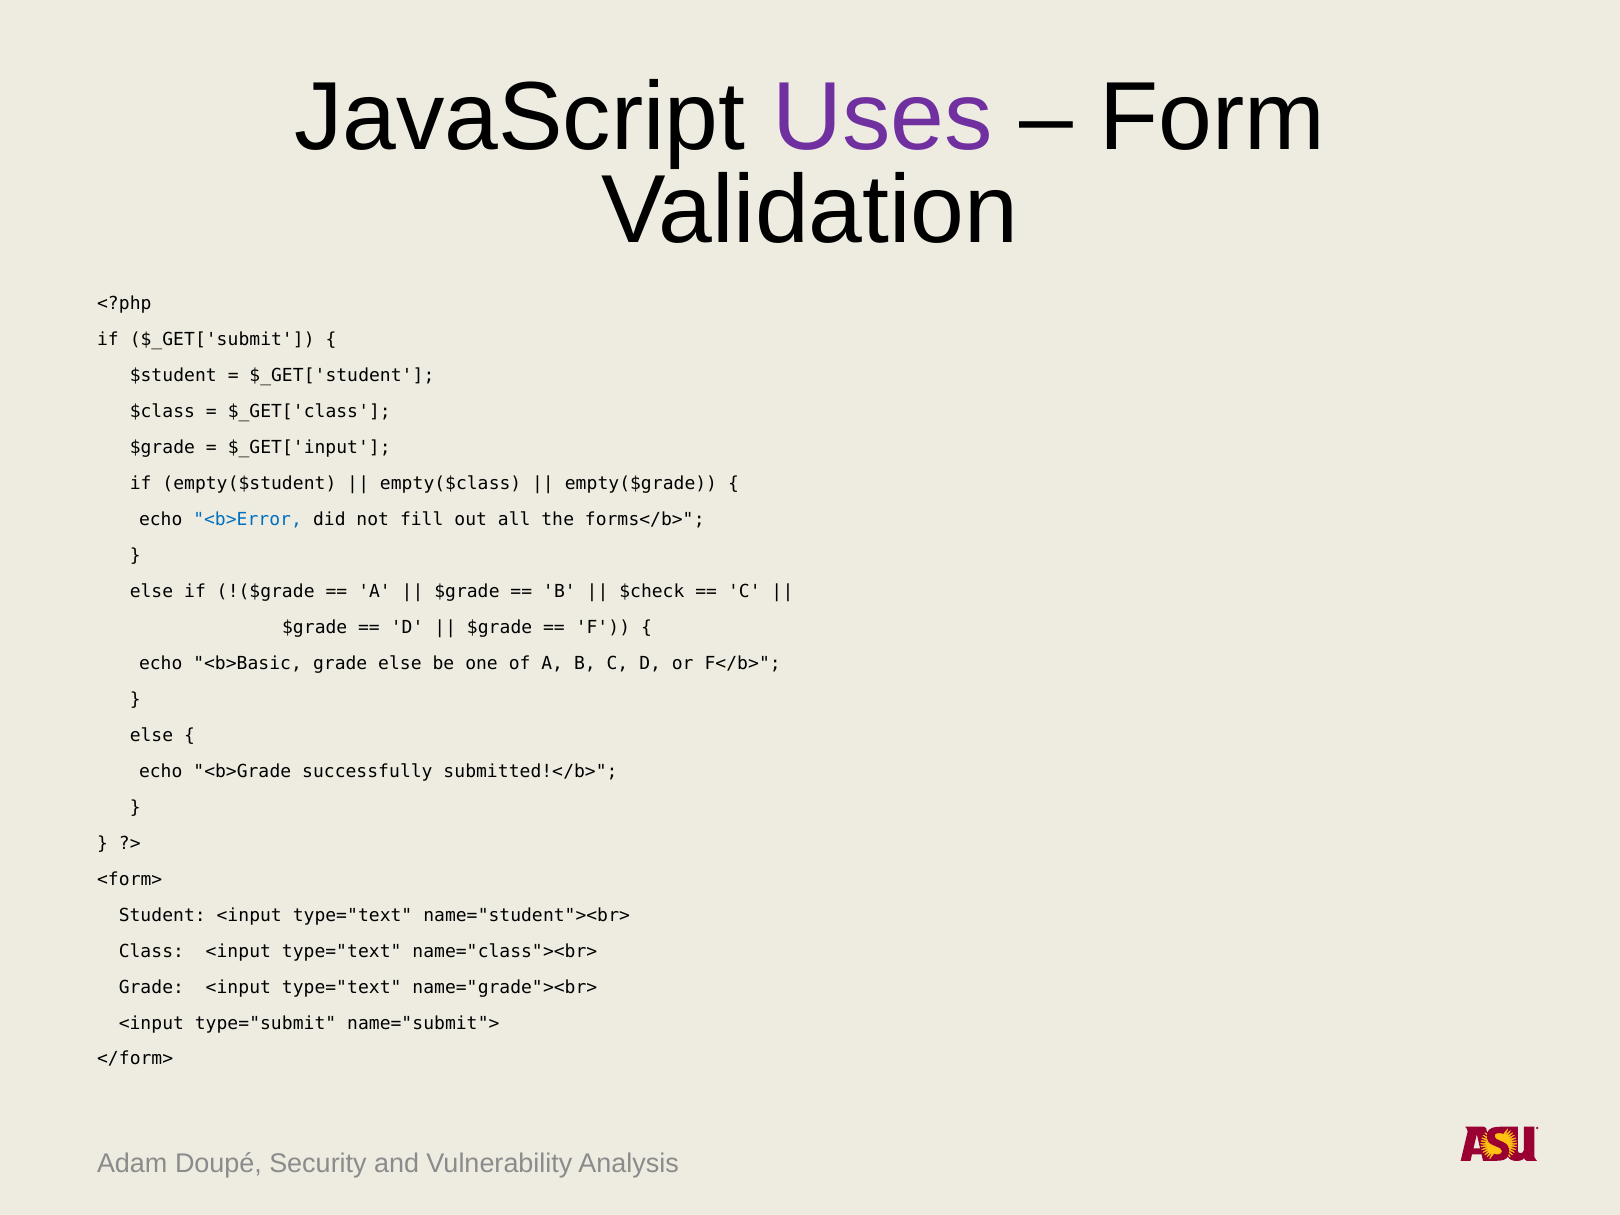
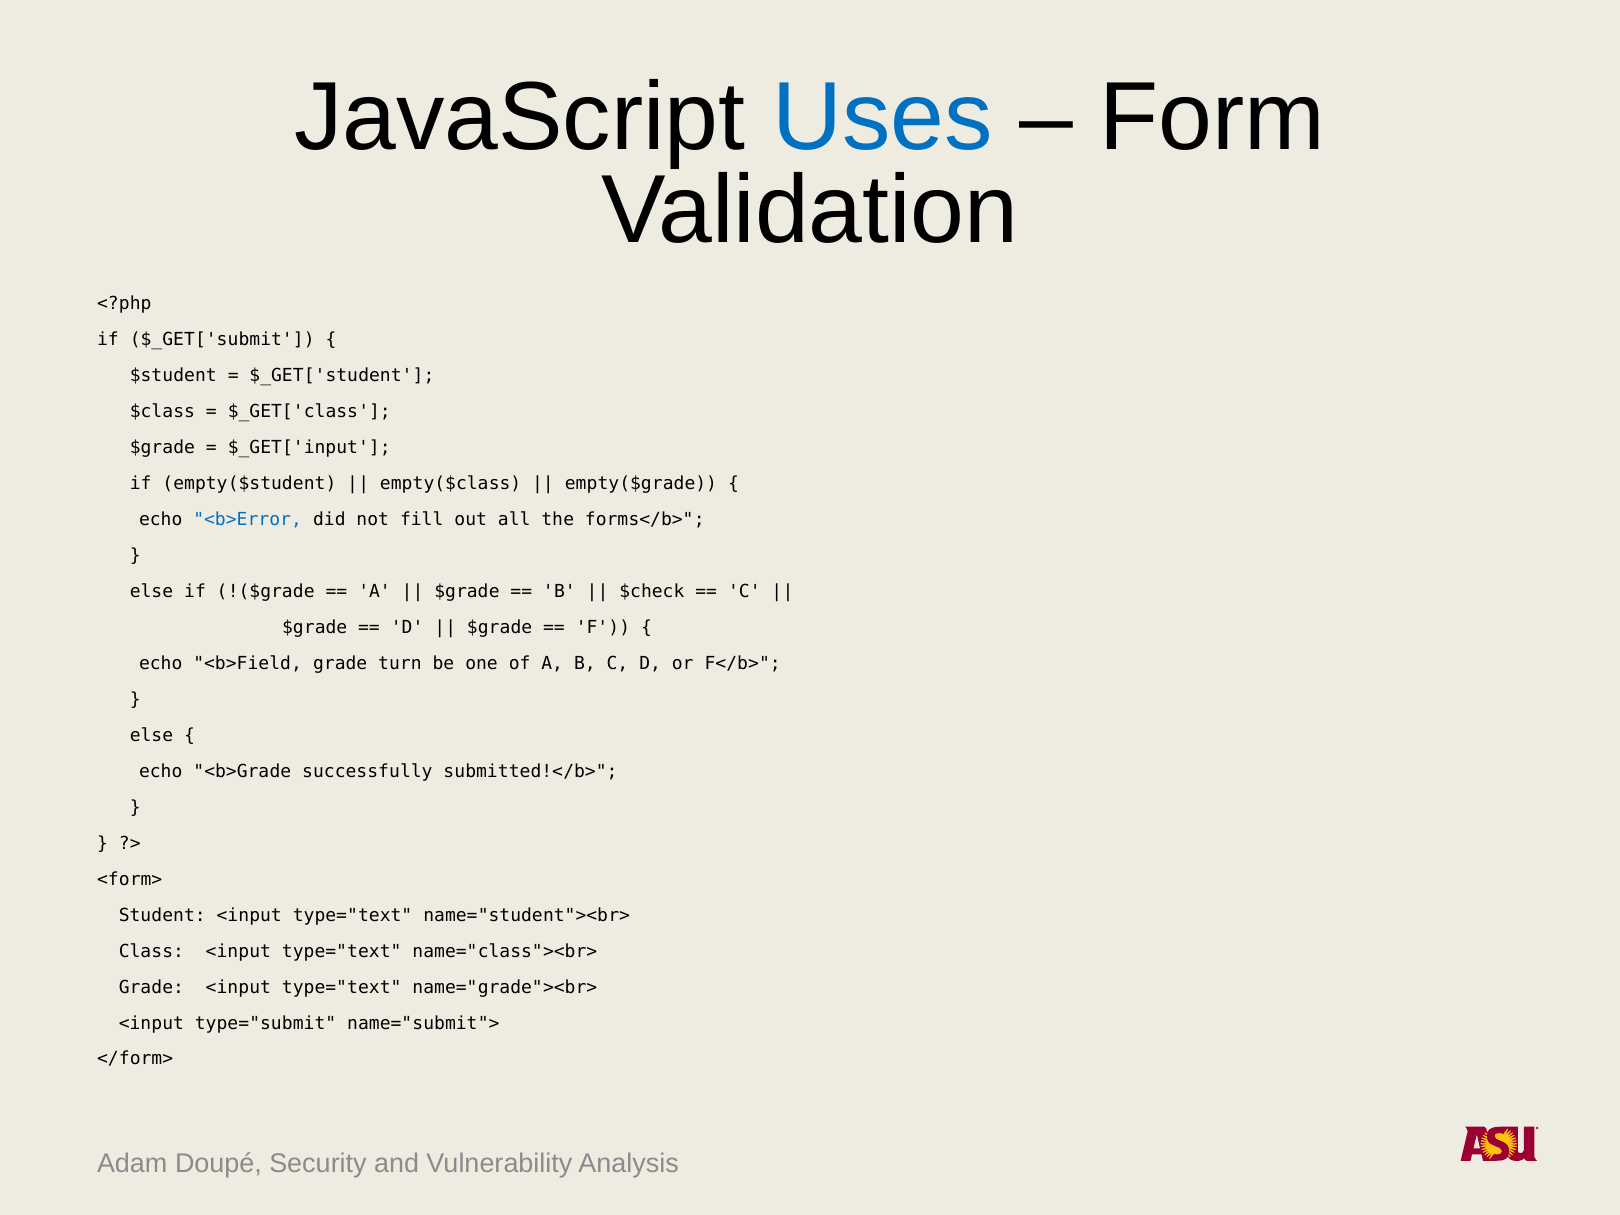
Uses colour: purple -> blue
<b>Basic: <b>Basic -> <b>Field
grade else: else -> turn
